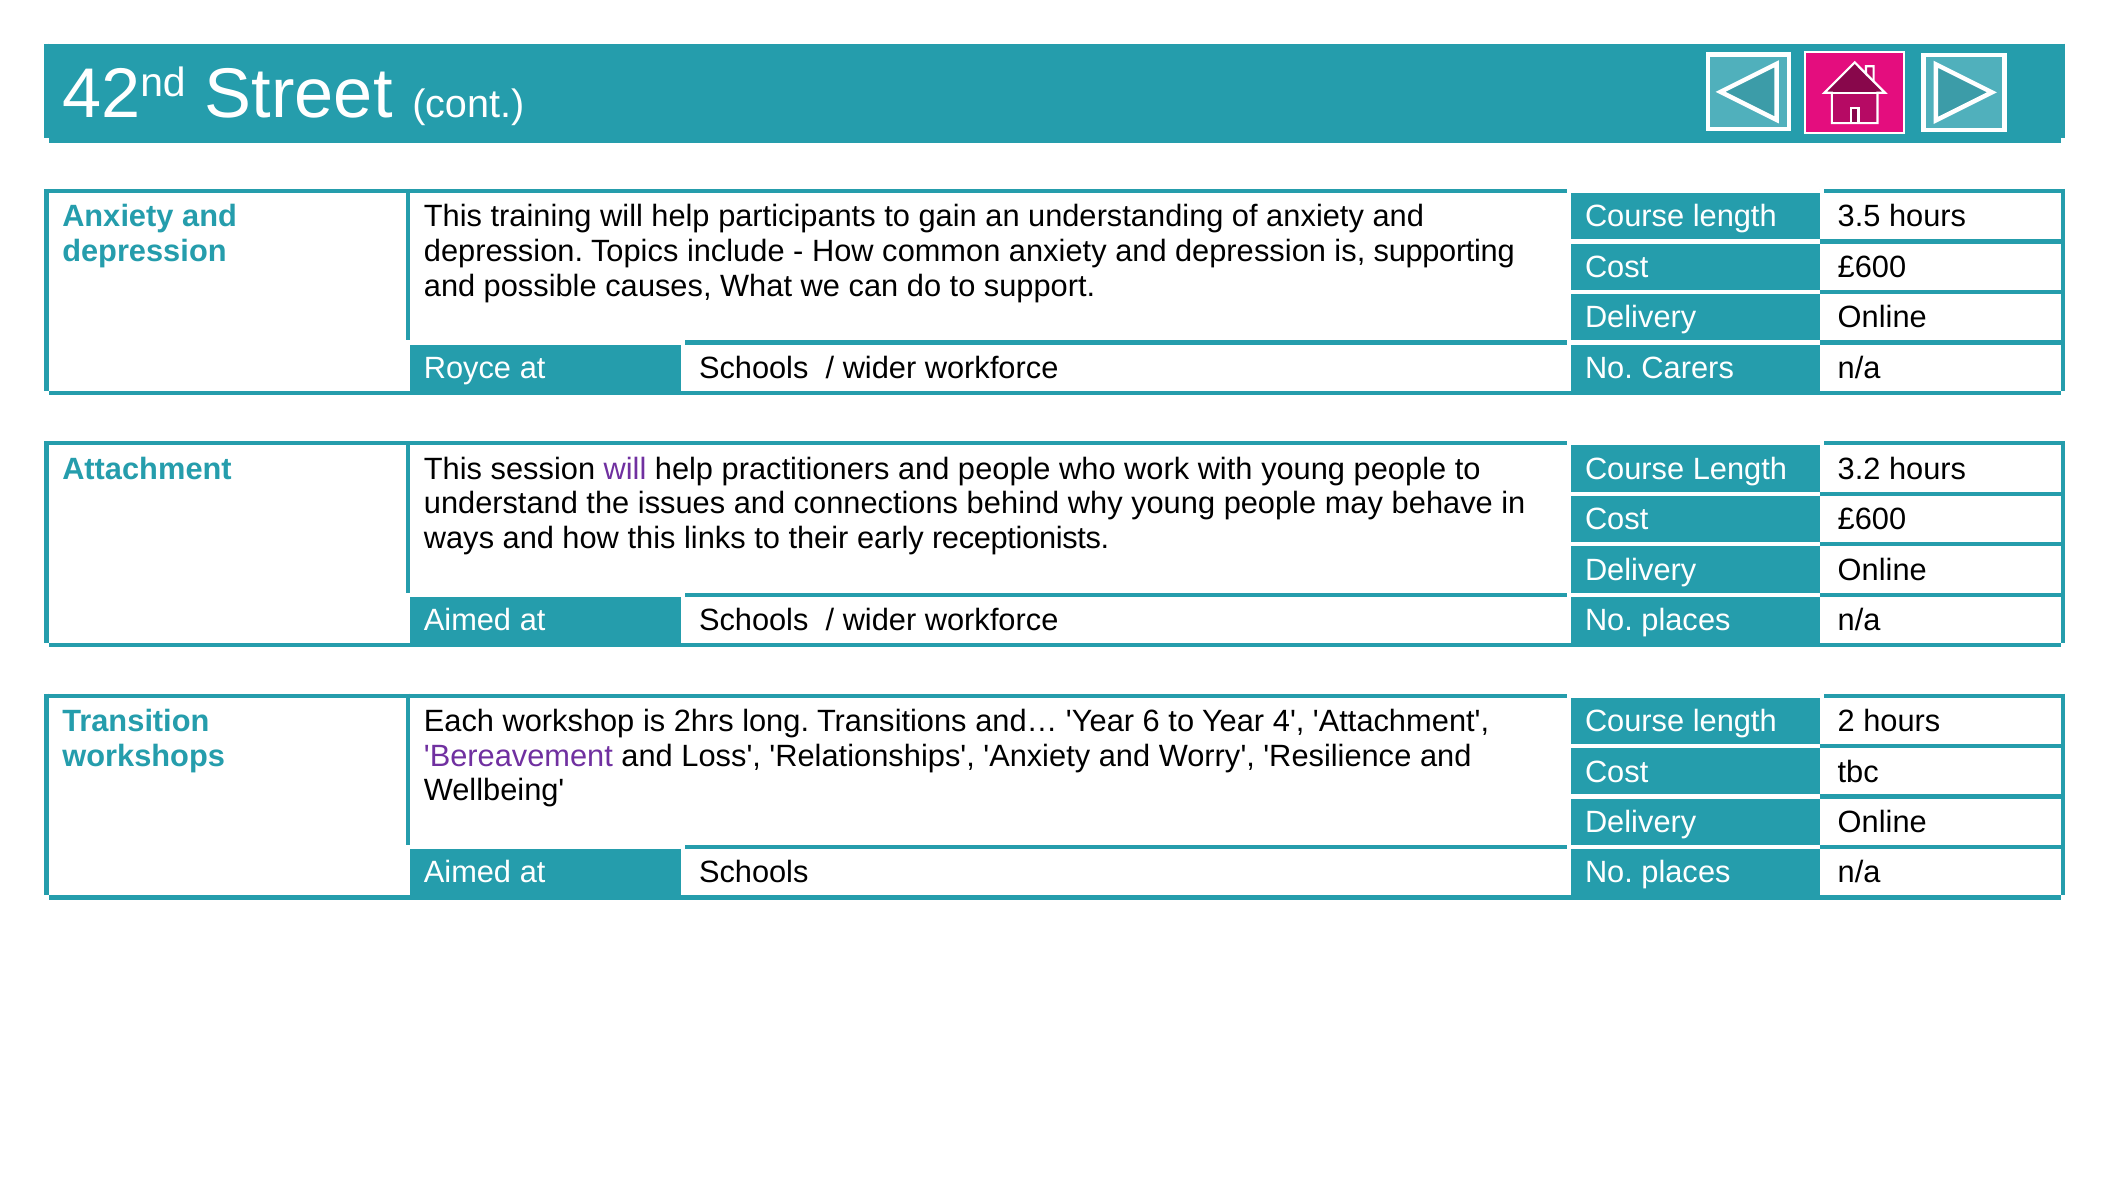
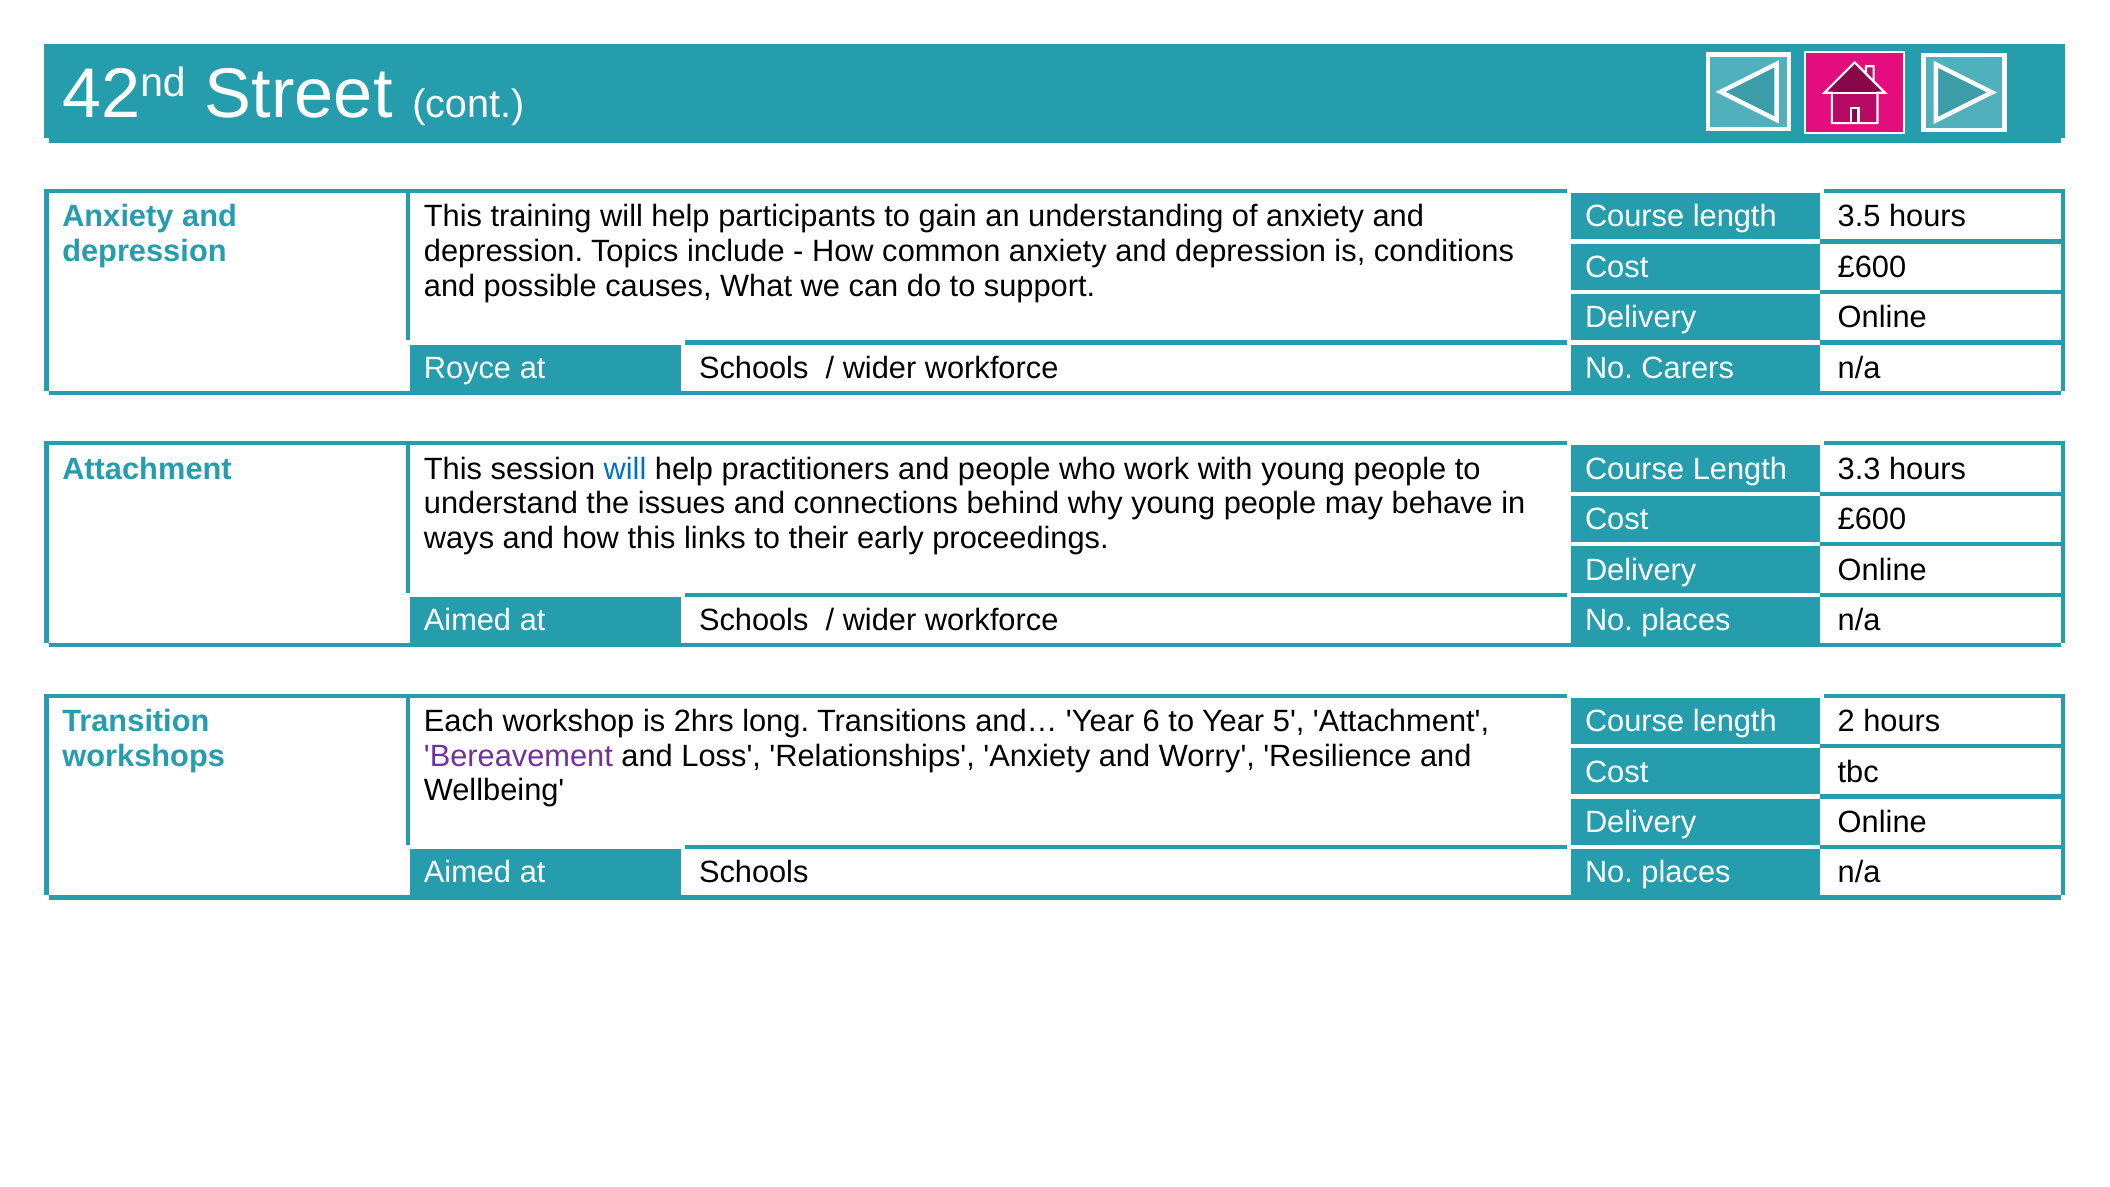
supporting: supporting -> conditions
will at (625, 469) colour: purple -> blue
3.2: 3.2 -> 3.3
receptionists: receptionists -> proceedings
4: 4 -> 5
